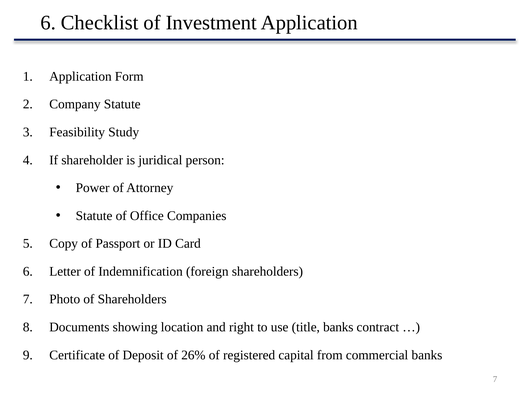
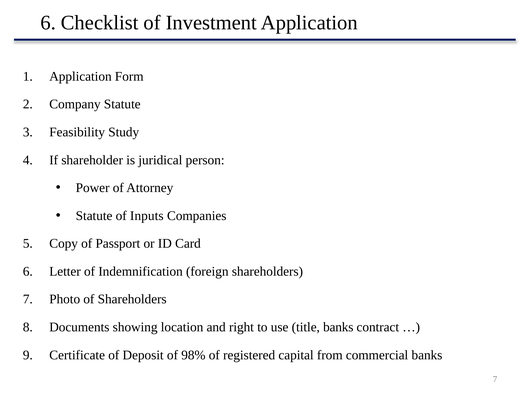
Office: Office -> Inputs
26%: 26% -> 98%
